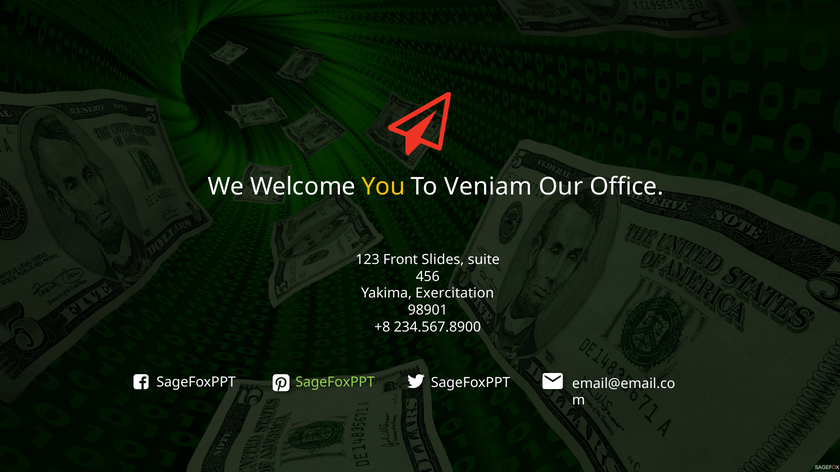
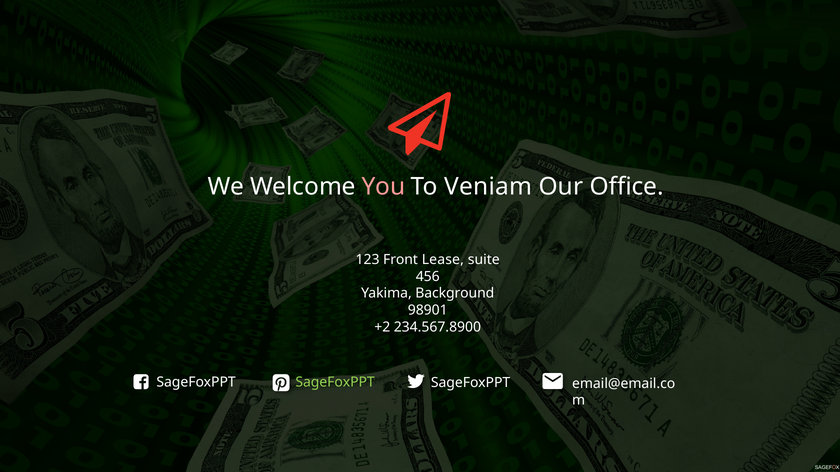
You colour: yellow -> pink
Slides: Slides -> Lease
Exercitation: Exercitation -> Background
+8: +8 -> +2
